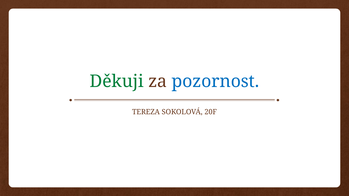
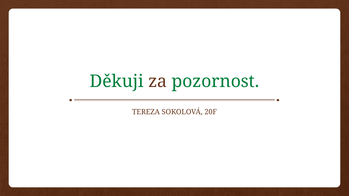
pozornost colour: blue -> green
